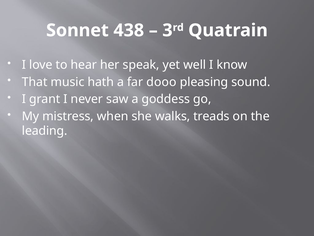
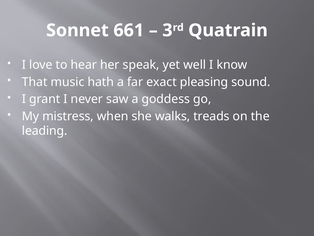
438: 438 -> 661
dooo: dooo -> exact
